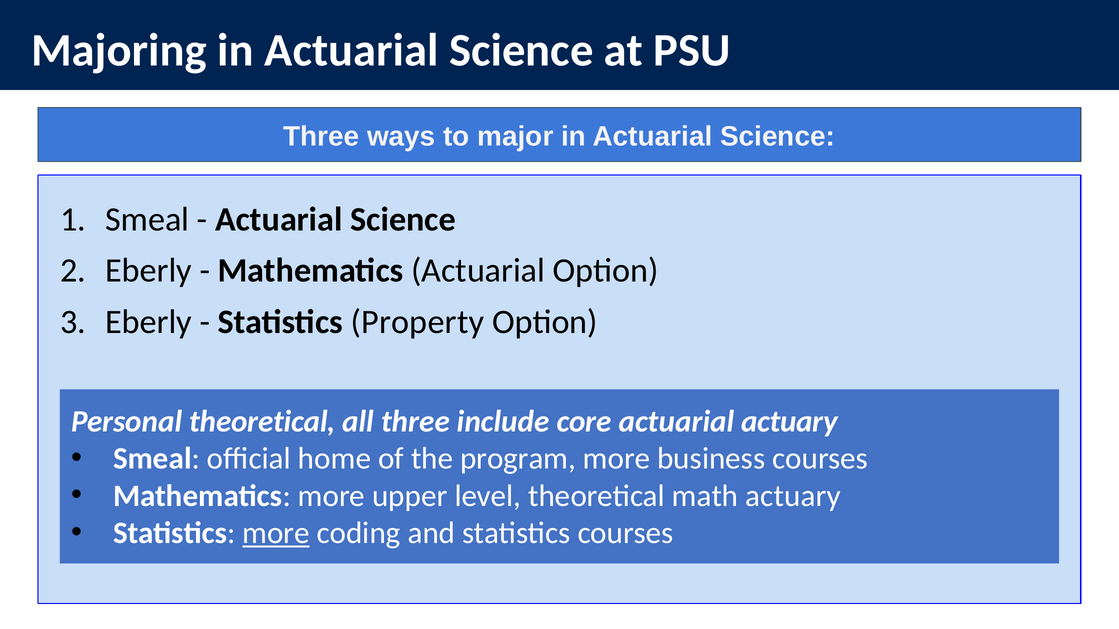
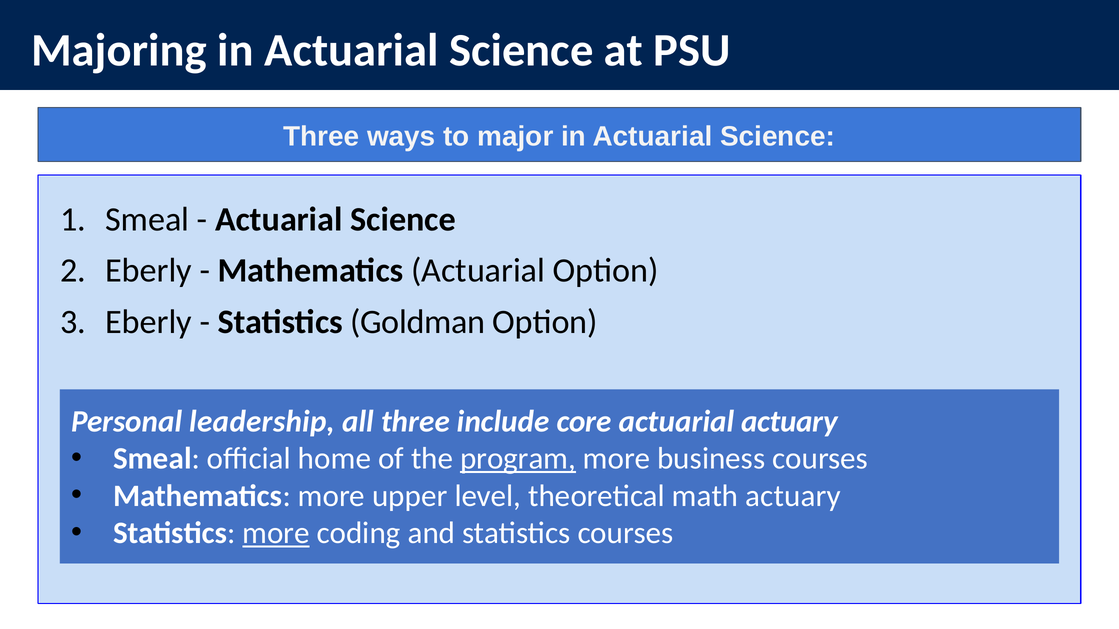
Property: Property -> Goldman
Personal theoretical: theoretical -> leadership
program underline: none -> present
